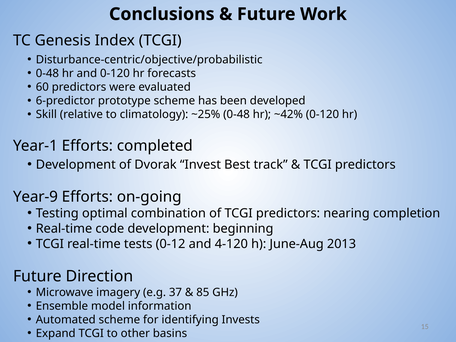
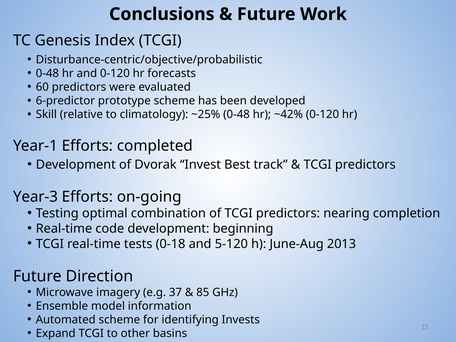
Year-9: Year-9 -> Year-3
0-12: 0-12 -> 0-18
4-120: 4-120 -> 5-120
